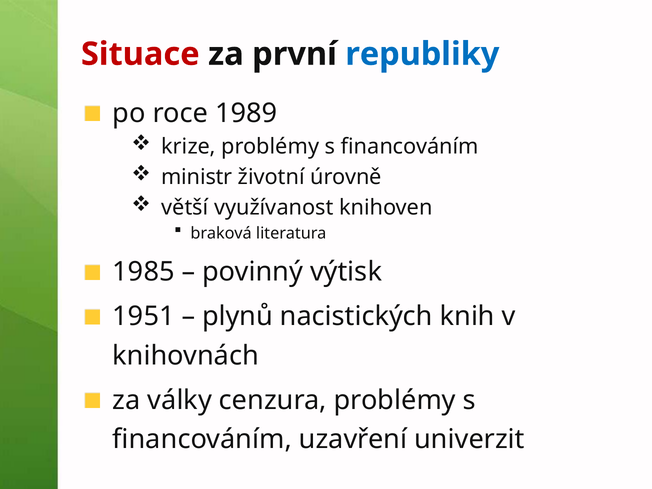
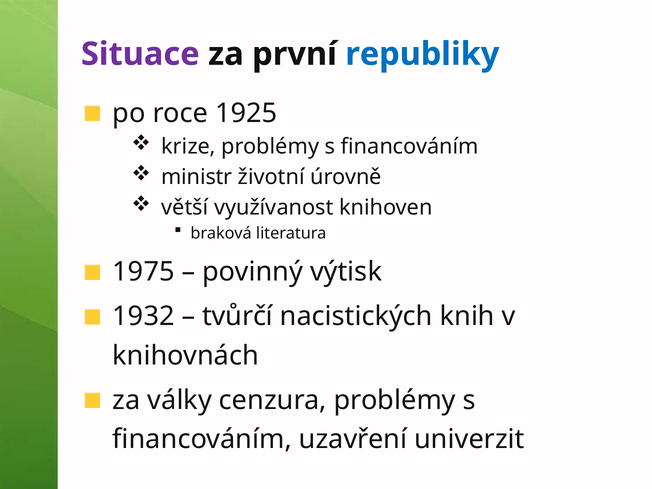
Situace colour: red -> purple
1989: 1989 -> 1925
1985: 1985 -> 1975
1951: 1951 -> 1932
plynů: plynů -> tvůrčí
